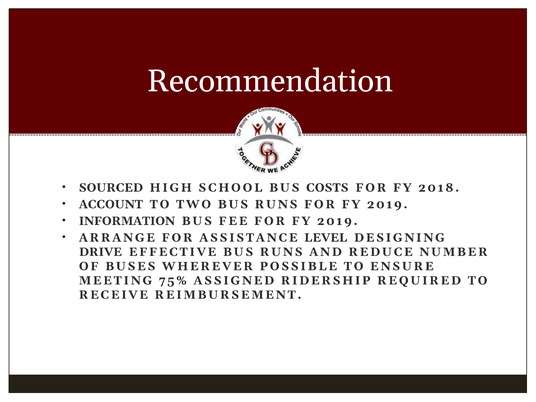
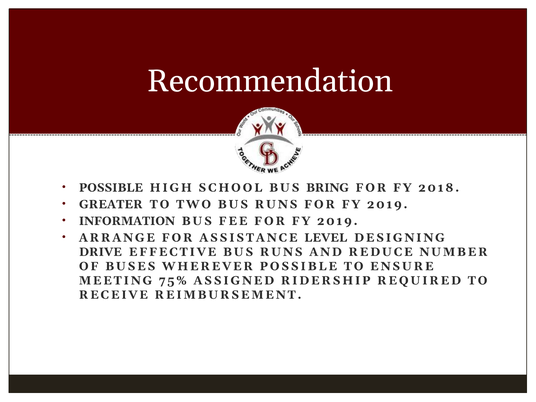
SOURCED at (111, 188): SOURCED -> POSSIBLE
COSTS: COSTS -> BRING
ACCOUNT: ACCOUNT -> GREATER
